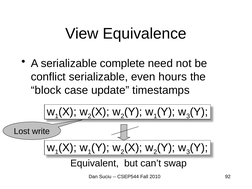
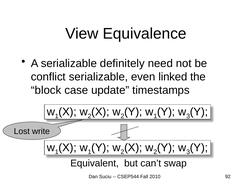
complete: complete -> definitely
hours: hours -> linked
